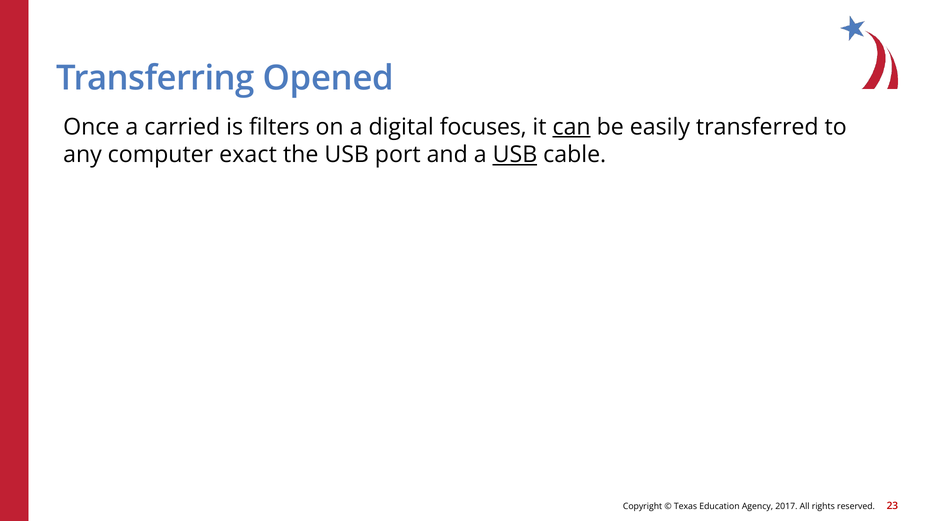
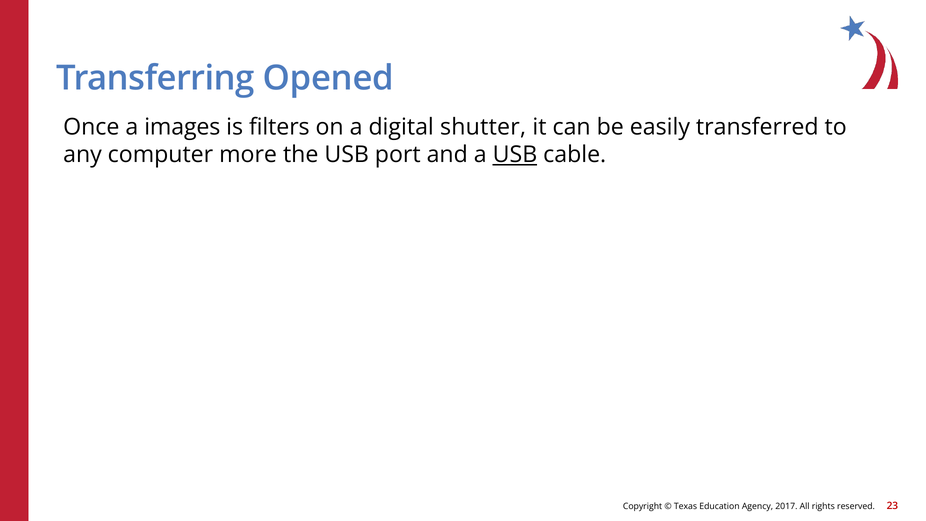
carried: carried -> images
focuses: focuses -> shutter
can underline: present -> none
exact: exact -> more
